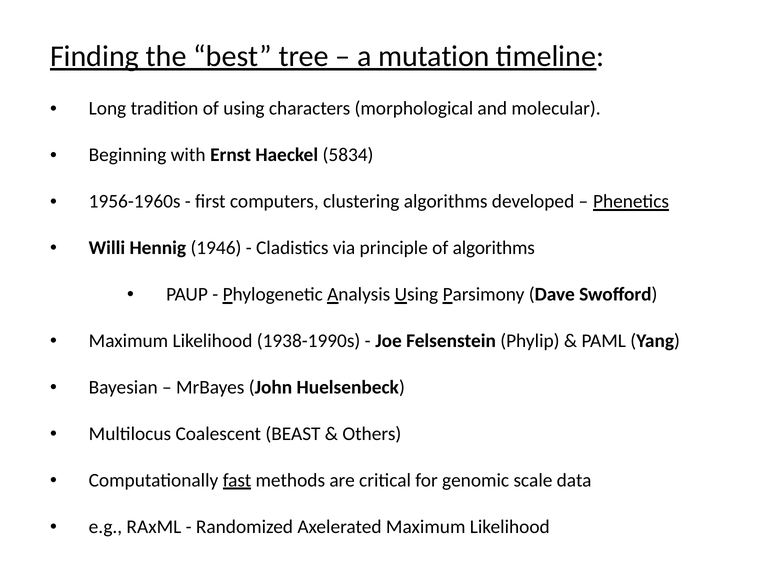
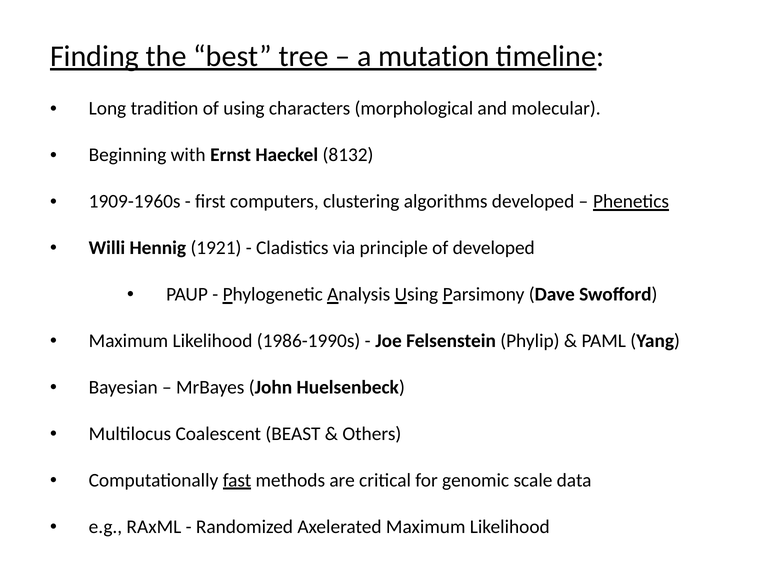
5834: 5834 -> 8132
1956-1960s: 1956-1960s -> 1909-1960s
1946: 1946 -> 1921
of algorithms: algorithms -> developed
1938-1990s: 1938-1990s -> 1986-1990s
